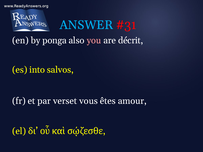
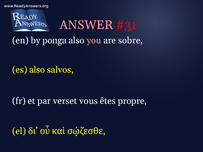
ANSWER colour: light blue -> pink
décrit: décrit -> sobre
es into: into -> also
amour: amour -> propre
